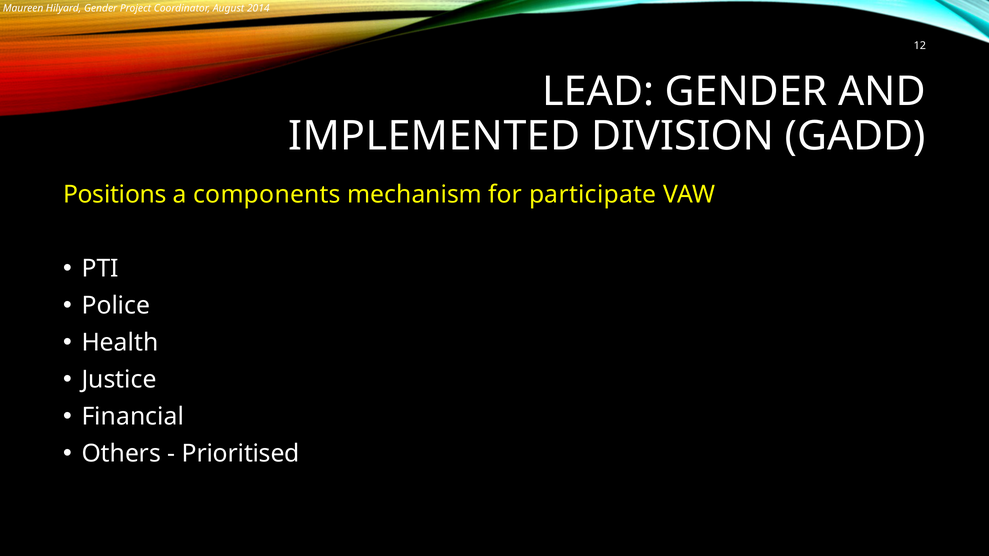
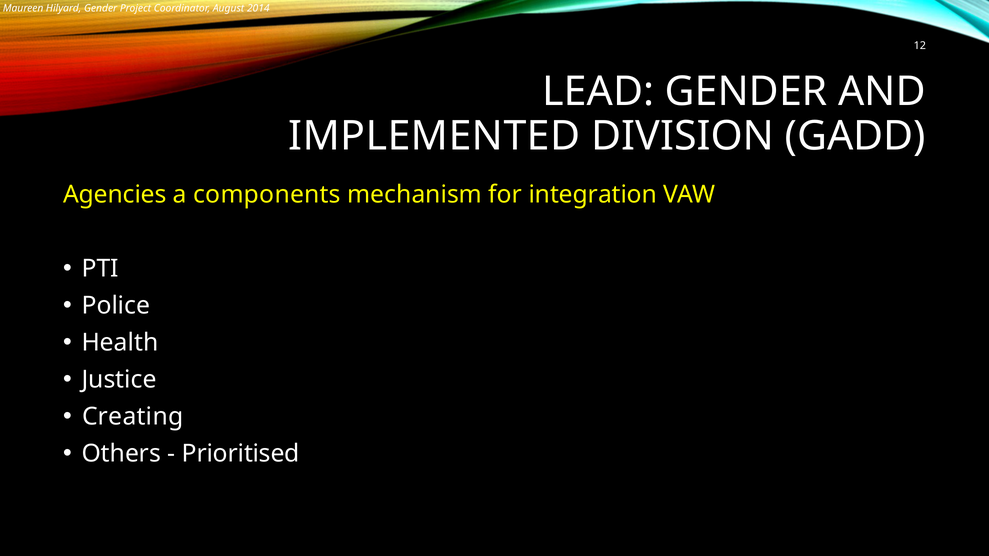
Positions: Positions -> Agencies
participate: participate -> integration
Financial: Financial -> Creating
